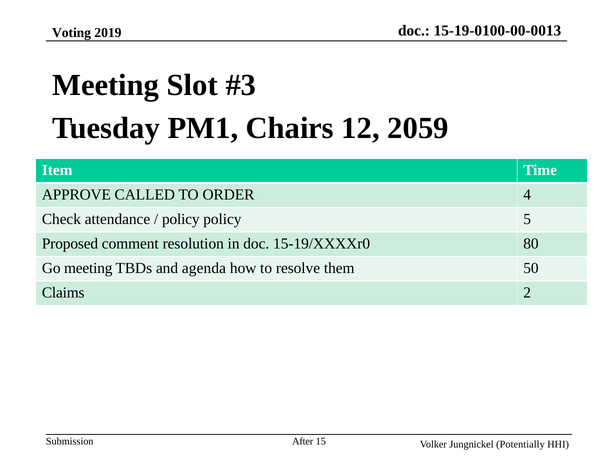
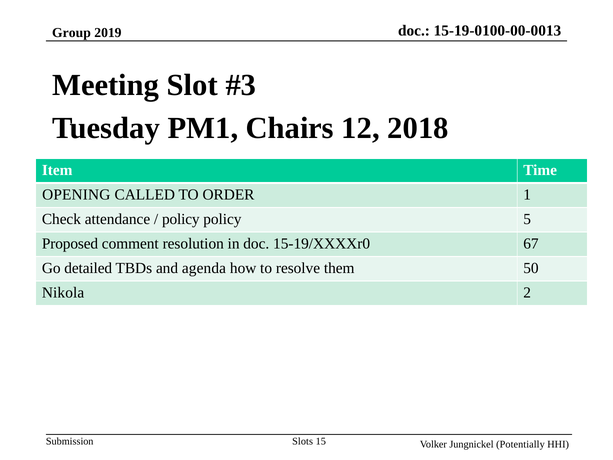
Voting: Voting -> Group
2059: 2059 -> 2018
APPROVE: APPROVE -> OPENING
4: 4 -> 1
80: 80 -> 67
Go meeting: meeting -> detailed
Claims: Claims -> Nikola
After: After -> Slots
